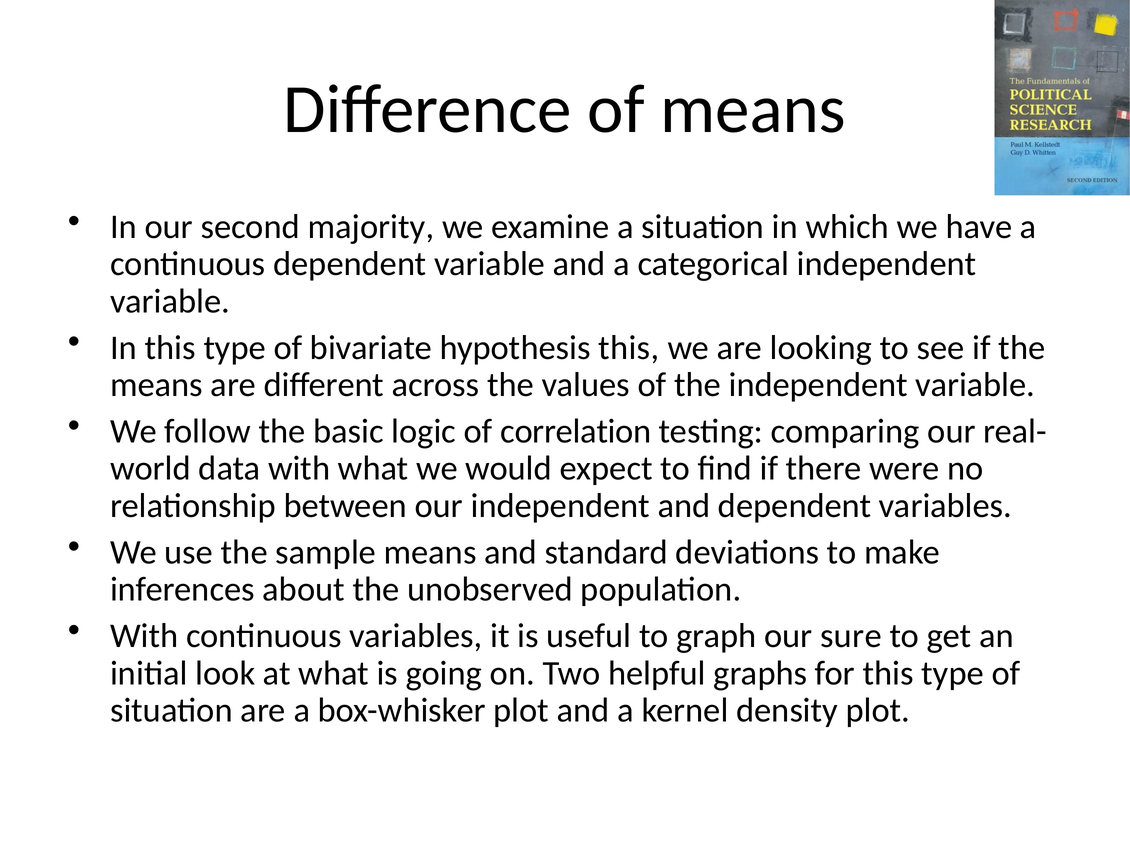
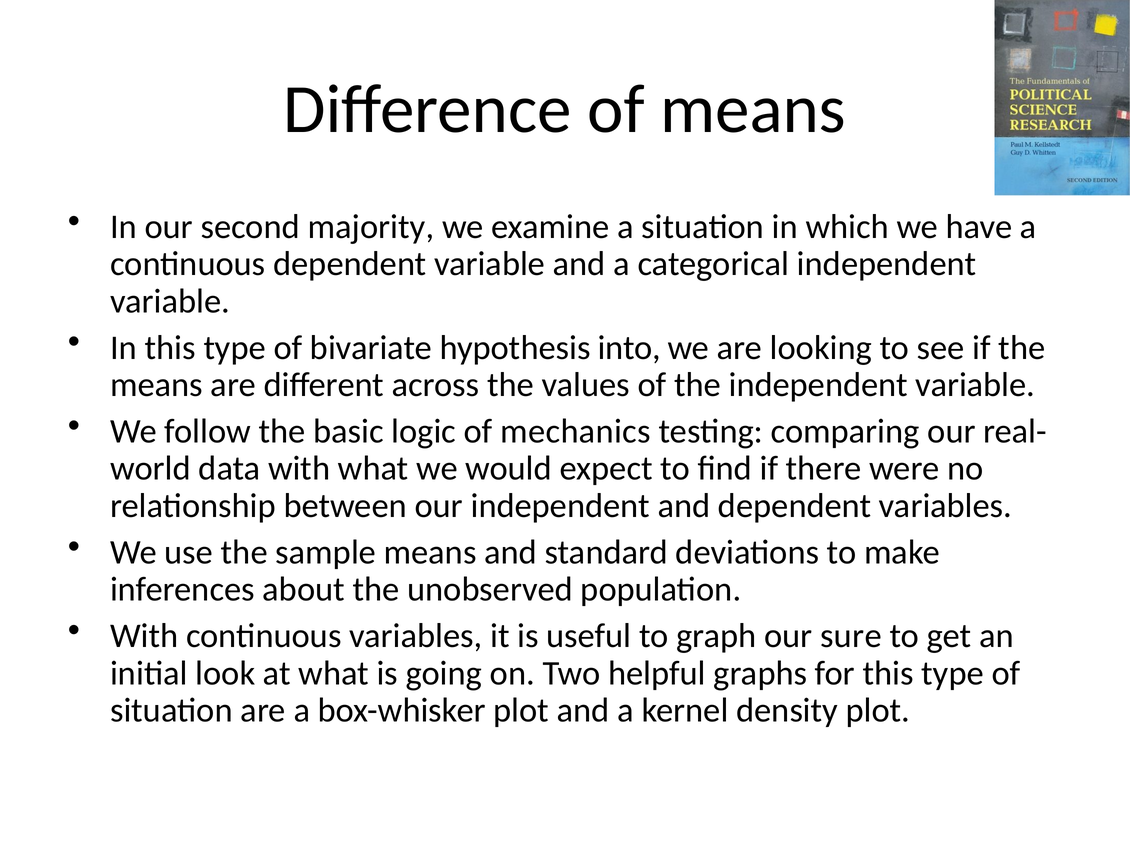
hypothesis this: this -> into
correlation: correlation -> mechanics
